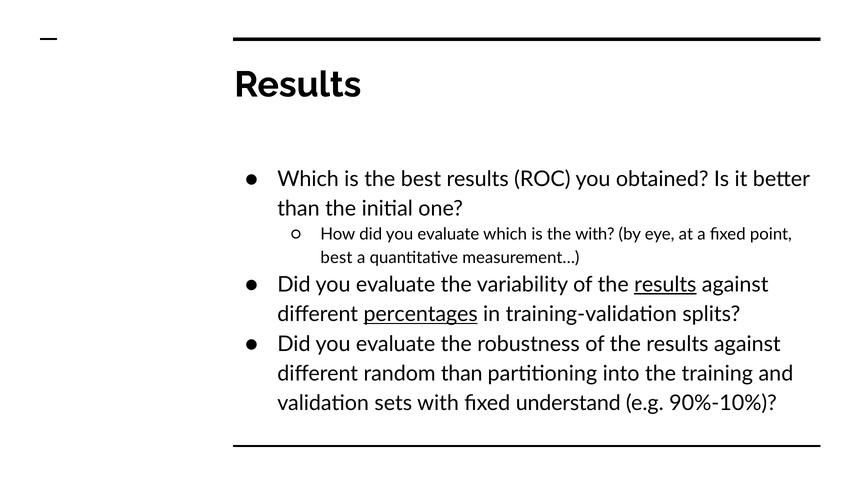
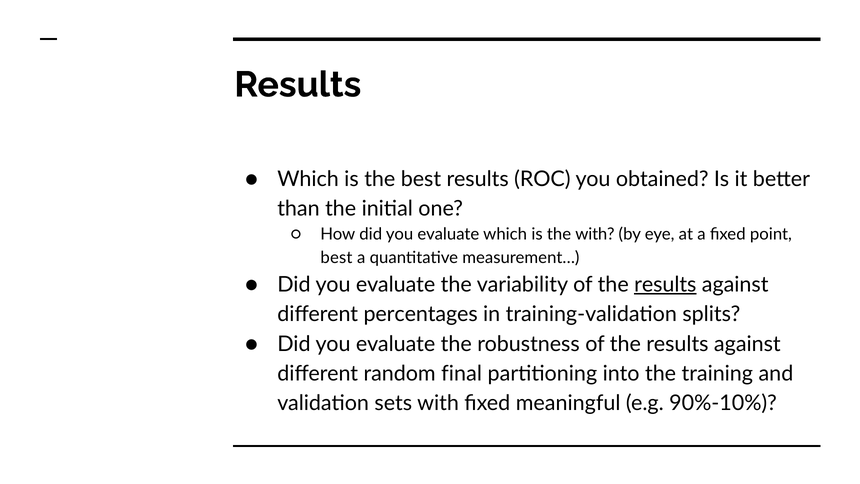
percentages underline: present -> none
random than: than -> final
understand: understand -> meaningful
